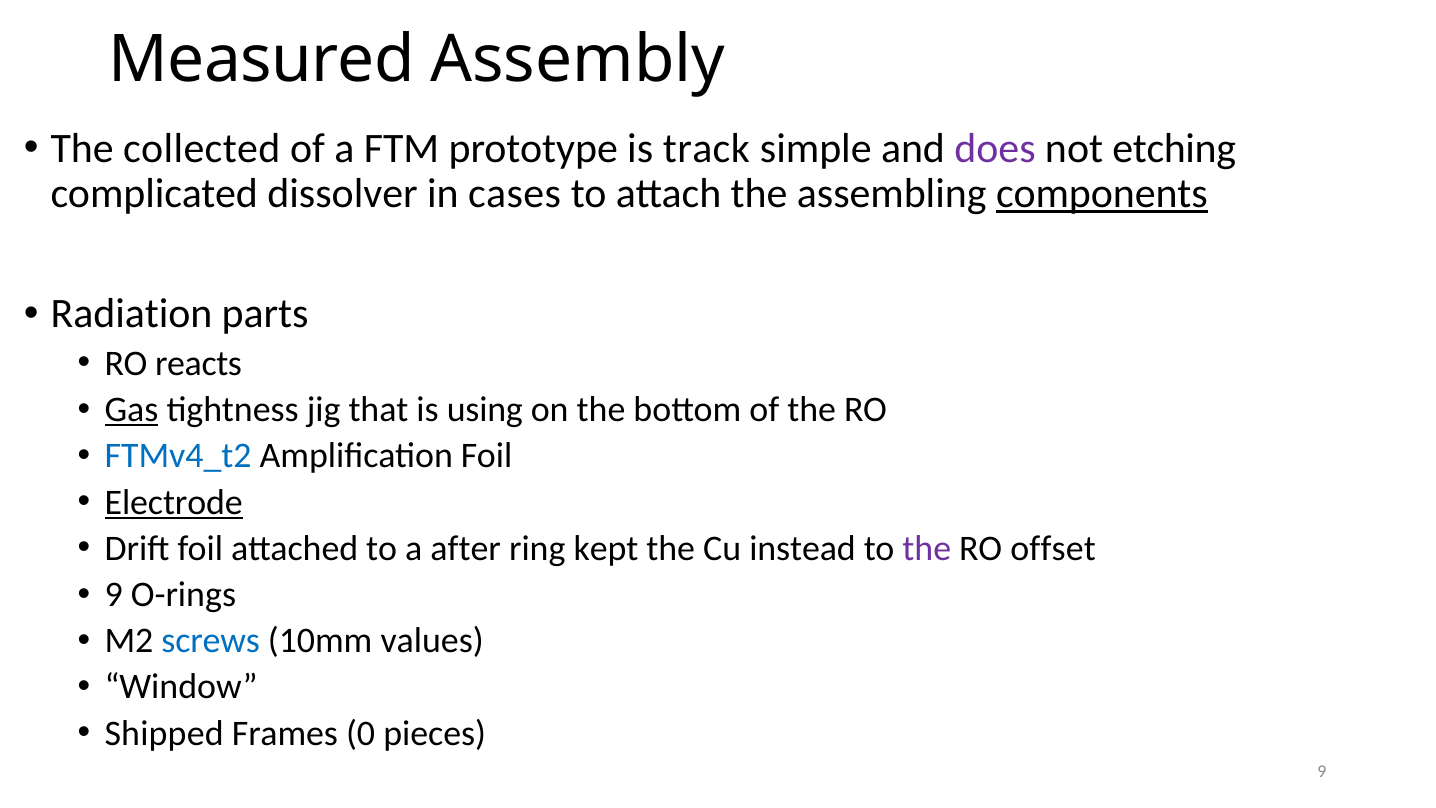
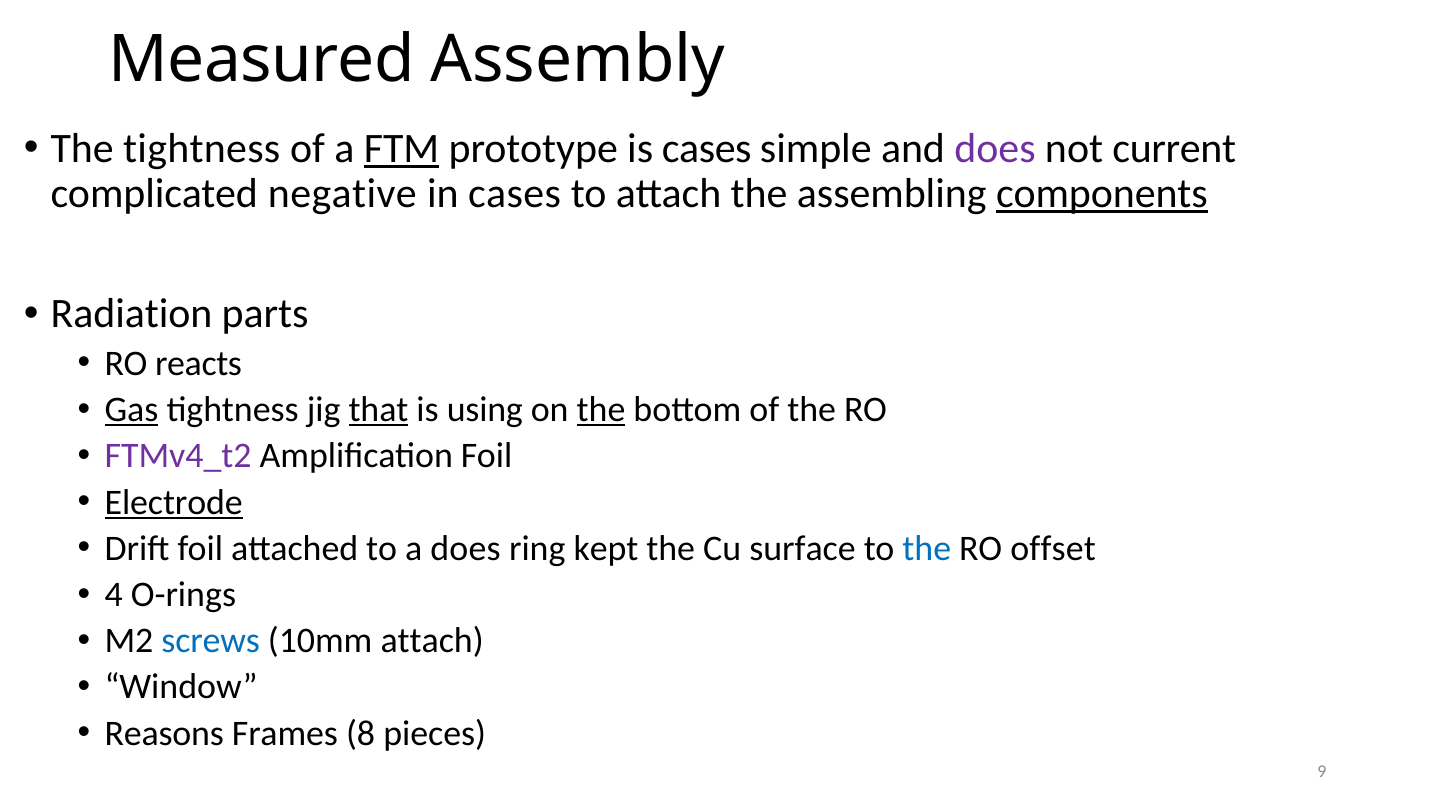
The collected: collected -> tightness
FTM underline: none -> present
is track: track -> cases
etching: etching -> current
dissolver: dissolver -> negative
that underline: none -> present
the at (601, 410) underline: none -> present
FTMv4_t2 colour: blue -> purple
a after: after -> does
instead: instead -> surface
the at (927, 548) colour: purple -> blue
9 at (114, 594): 9 -> 4
10mm values: values -> attach
Shipped: Shipped -> Reasons
0: 0 -> 8
